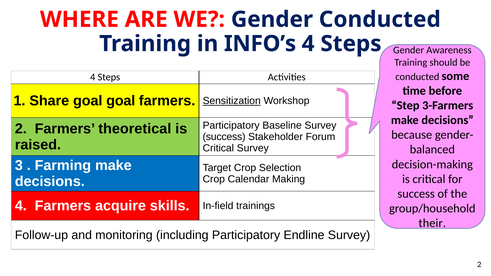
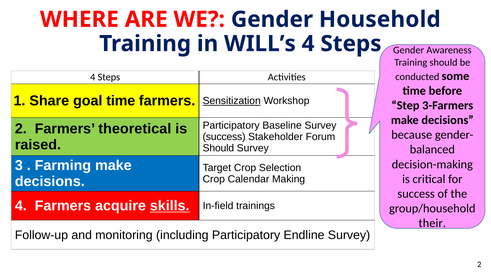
Gender Conducted: Conducted -> Household
INFO’s: INFO’s -> WILL’s
goal goal: goal -> time
Critical at (218, 148): Critical -> Should
skills underline: none -> present
